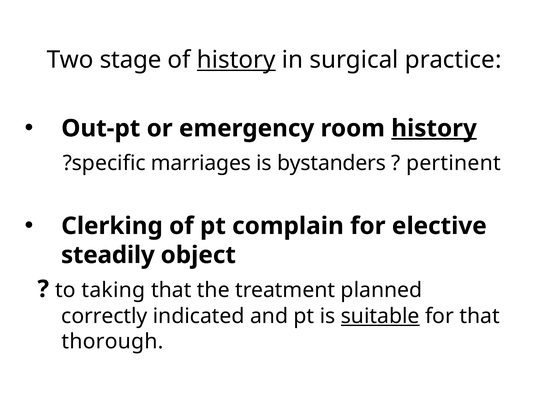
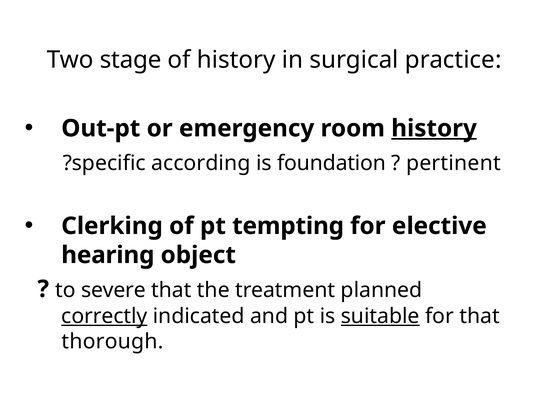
history at (236, 60) underline: present -> none
marriages: marriages -> according
bystanders: bystanders -> foundation
complain: complain -> tempting
steadily: steadily -> hearing
taking: taking -> severe
correctly underline: none -> present
